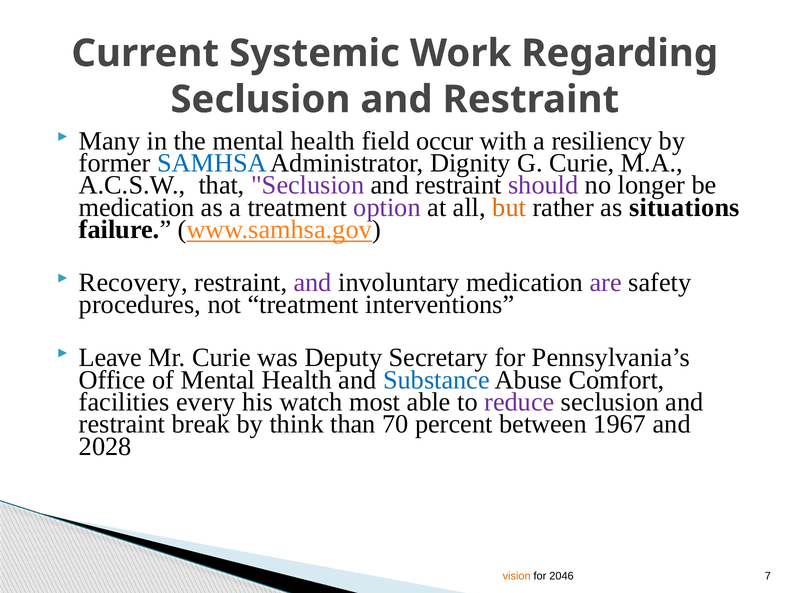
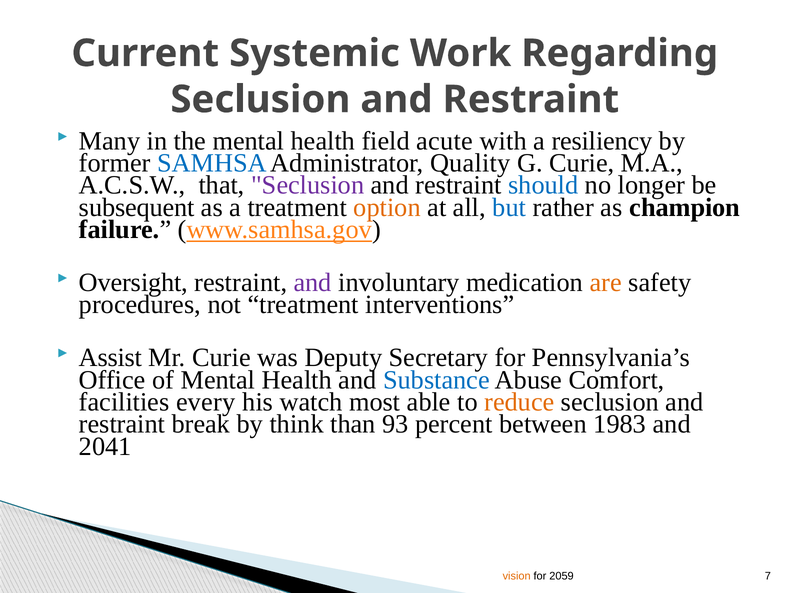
occur: occur -> acute
Dignity: Dignity -> Quality
should colour: purple -> blue
medication at (137, 207): medication -> subsequent
option colour: purple -> orange
but colour: orange -> blue
situations: situations -> champion
Recovery: Recovery -> Oversight
are colour: purple -> orange
Leave: Leave -> Assist
reduce colour: purple -> orange
70: 70 -> 93
1967: 1967 -> 1983
2028: 2028 -> 2041
2046: 2046 -> 2059
